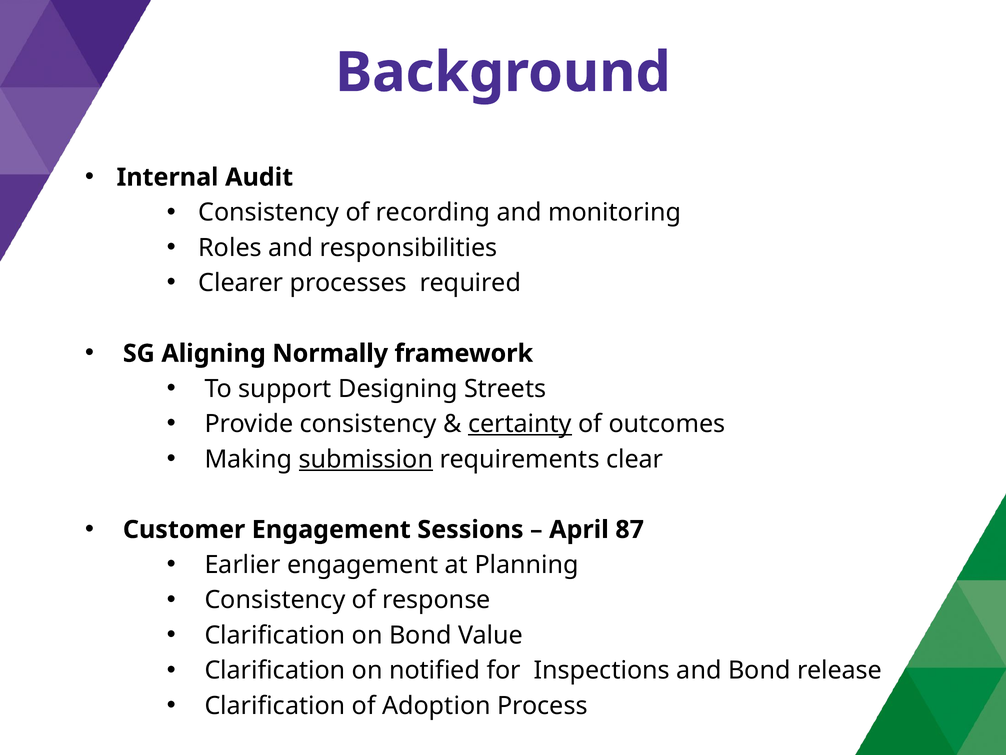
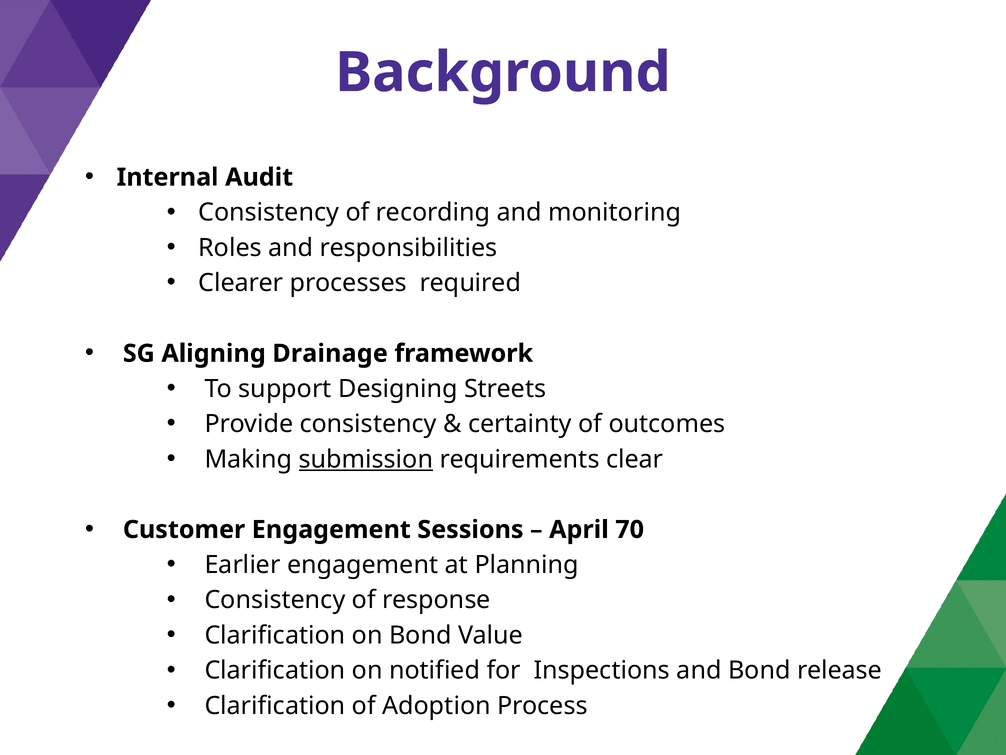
Normally: Normally -> Drainage
certainty underline: present -> none
87: 87 -> 70
